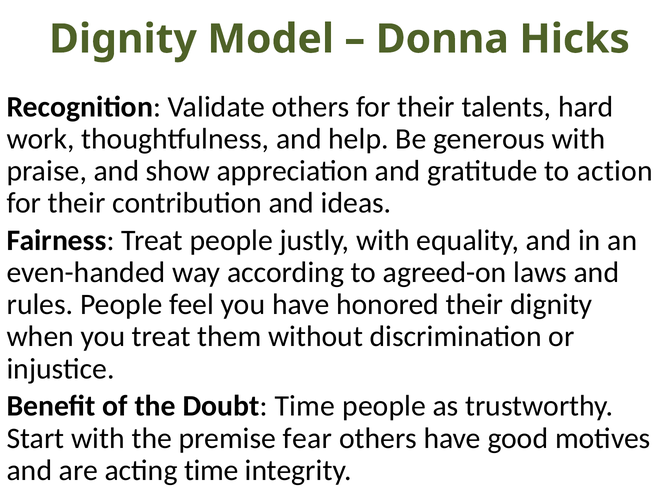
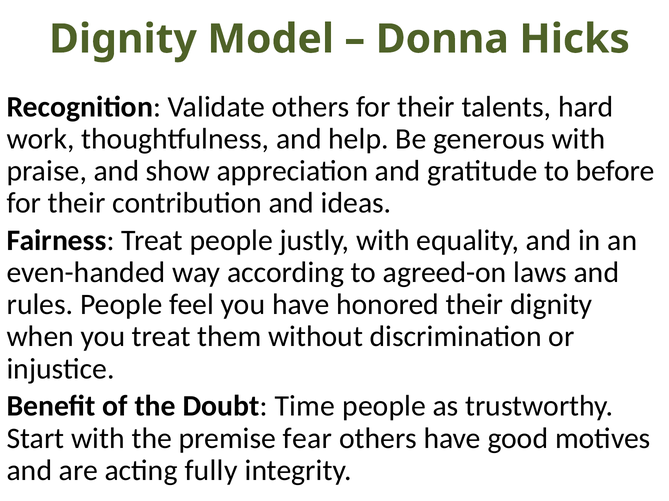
action: action -> before
acting time: time -> fully
